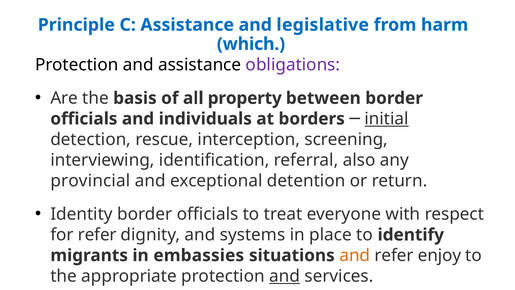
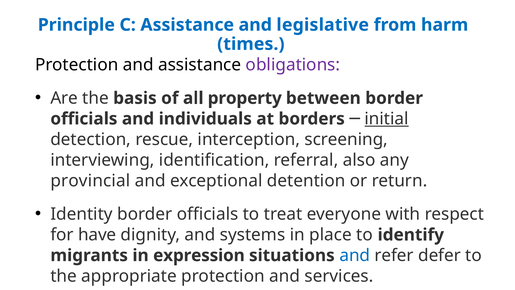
which: which -> times
for refer: refer -> have
embassies: embassies -> expression
and at (355, 255) colour: orange -> blue
enjoy: enjoy -> defer
and at (285, 276) underline: present -> none
